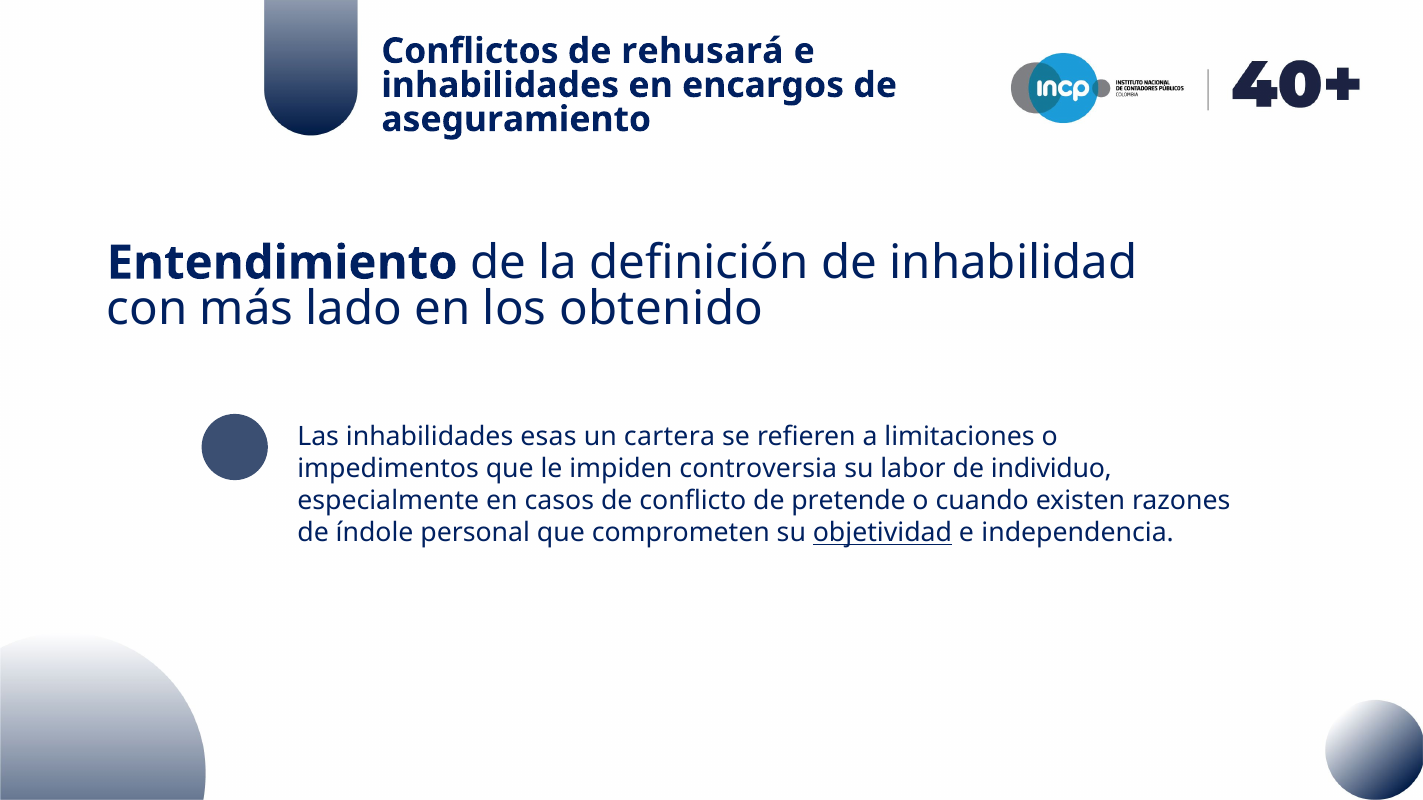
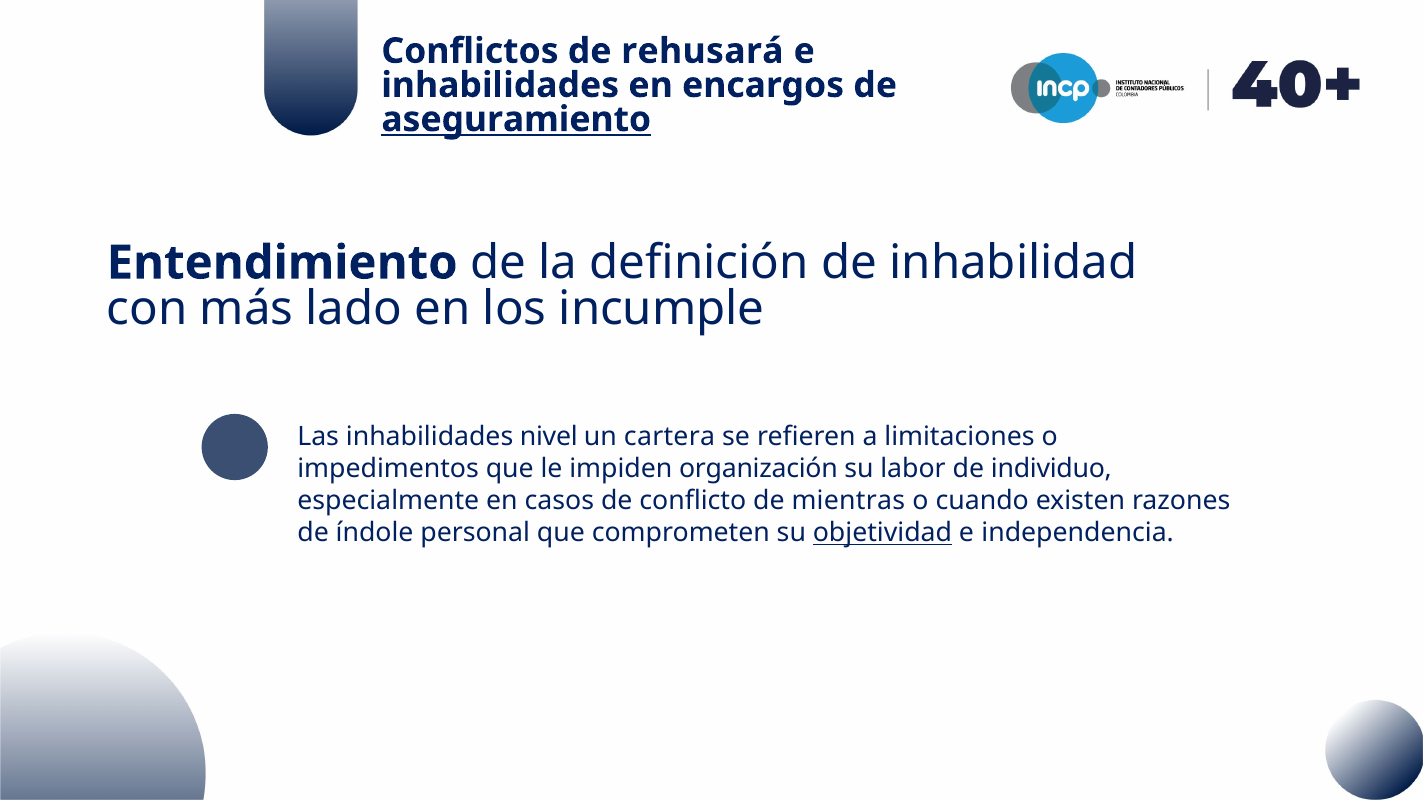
aseguramiento underline: none -> present
obtenido: obtenido -> incumple
esas: esas -> nivel
controversia: controversia -> organización
pretende: pretende -> mientras
